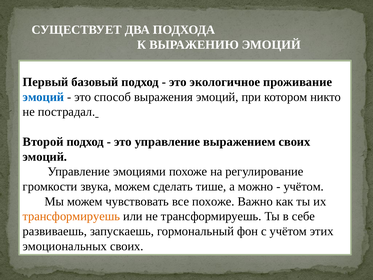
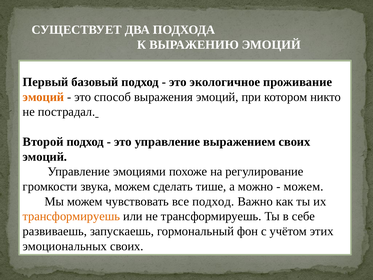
эмоций at (43, 97) colour: blue -> orange
учётом at (304, 186): учётом -> можем
все похоже: похоже -> подход
